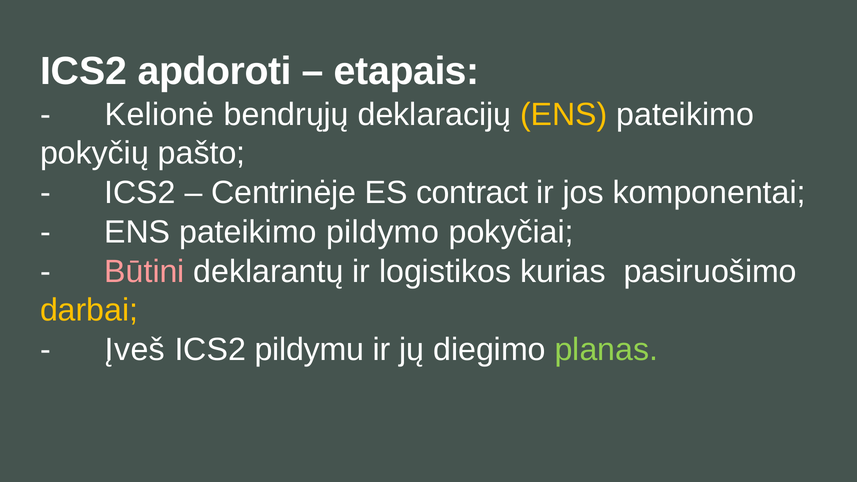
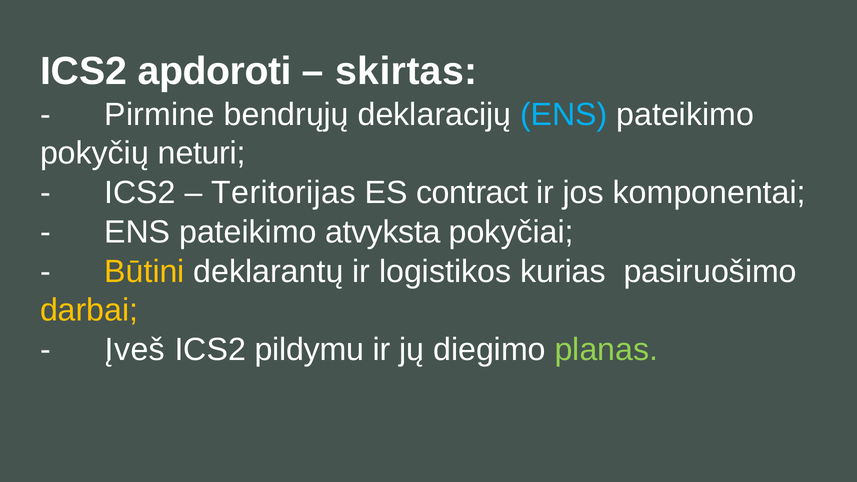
etapais: etapais -> skirtas
Kelionė: Kelionė -> Pirmine
ENS at (564, 115) colour: yellow -> light blue
pašto: pašto -> neturi
Centrinėje: Centrinėje -> Teritorijas
pildymo: pildymo -> atvyksta
Būtini colour: pink -> yellow
